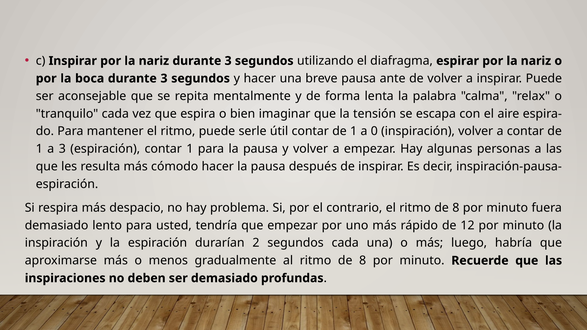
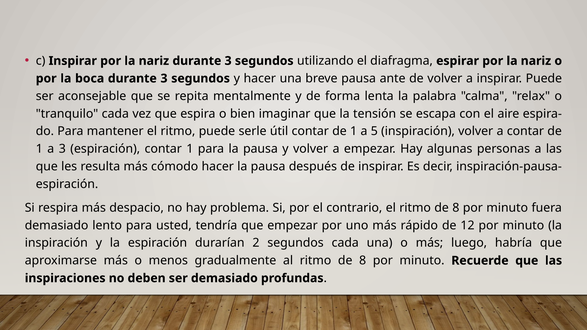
0: 0 -> 5
